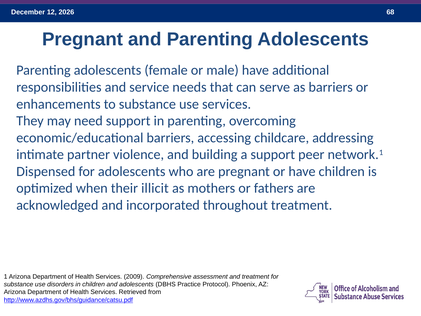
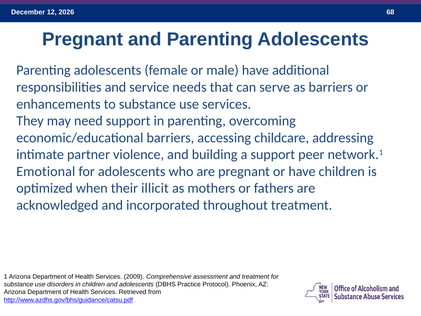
Dispensed: Dispensed -> Emotional
